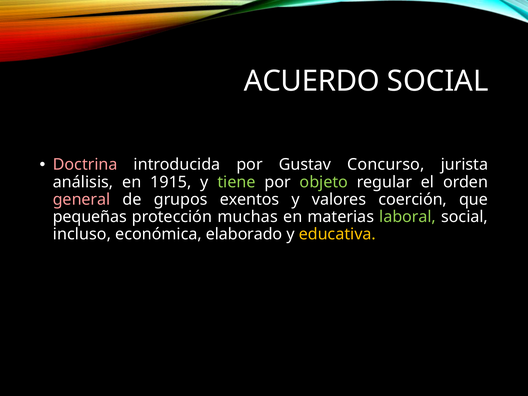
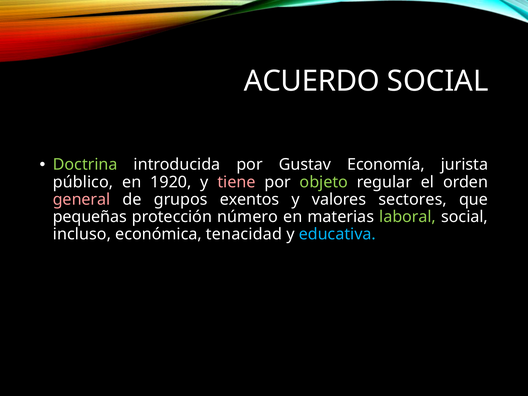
Doctrina colour: pink -> light green
Concurso: Concurso -> Economía
análisis: análisis -> público
1915: 1915 -> 1920
tiene colour: light green -> pink
coerción: coerción -> sectores
muchas: muchas -> número
elaborado: elaborado -> tenacidad
educativa colour: yellow -> light blue
